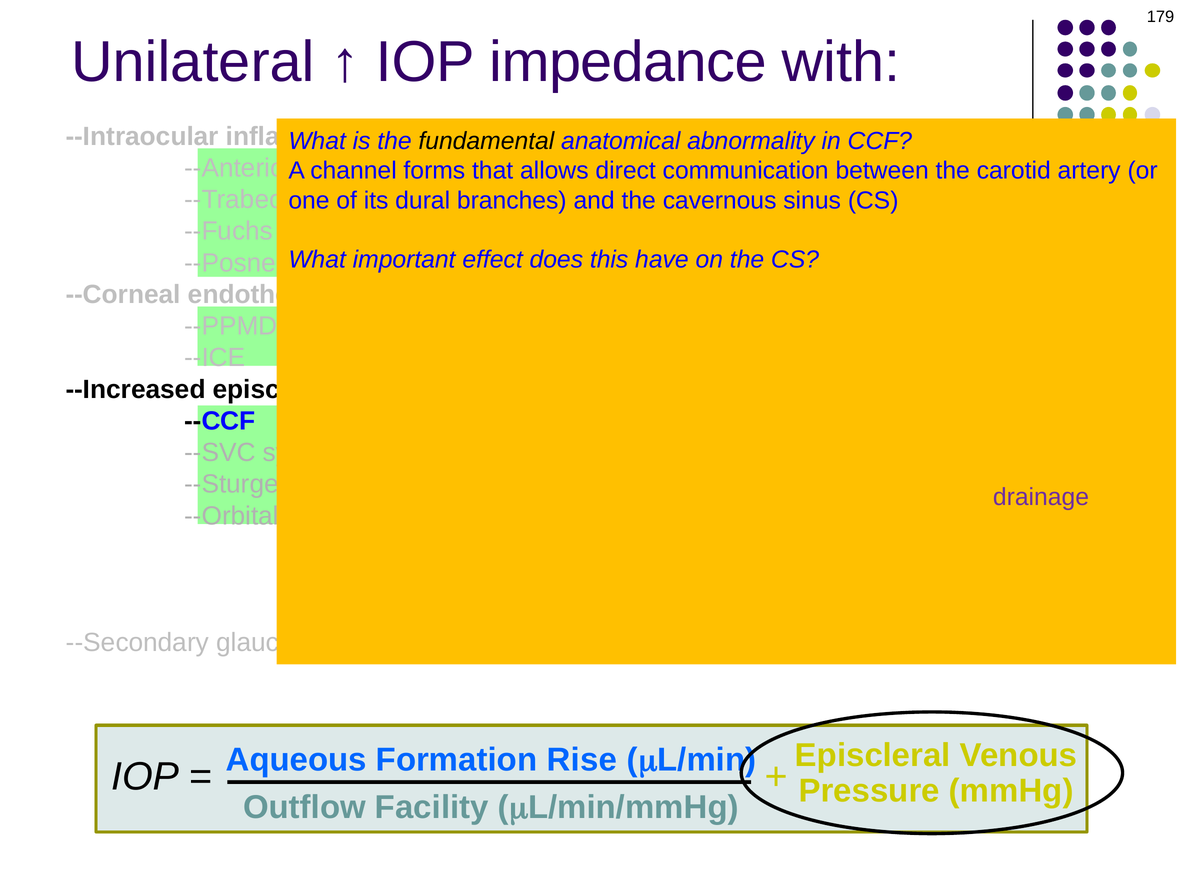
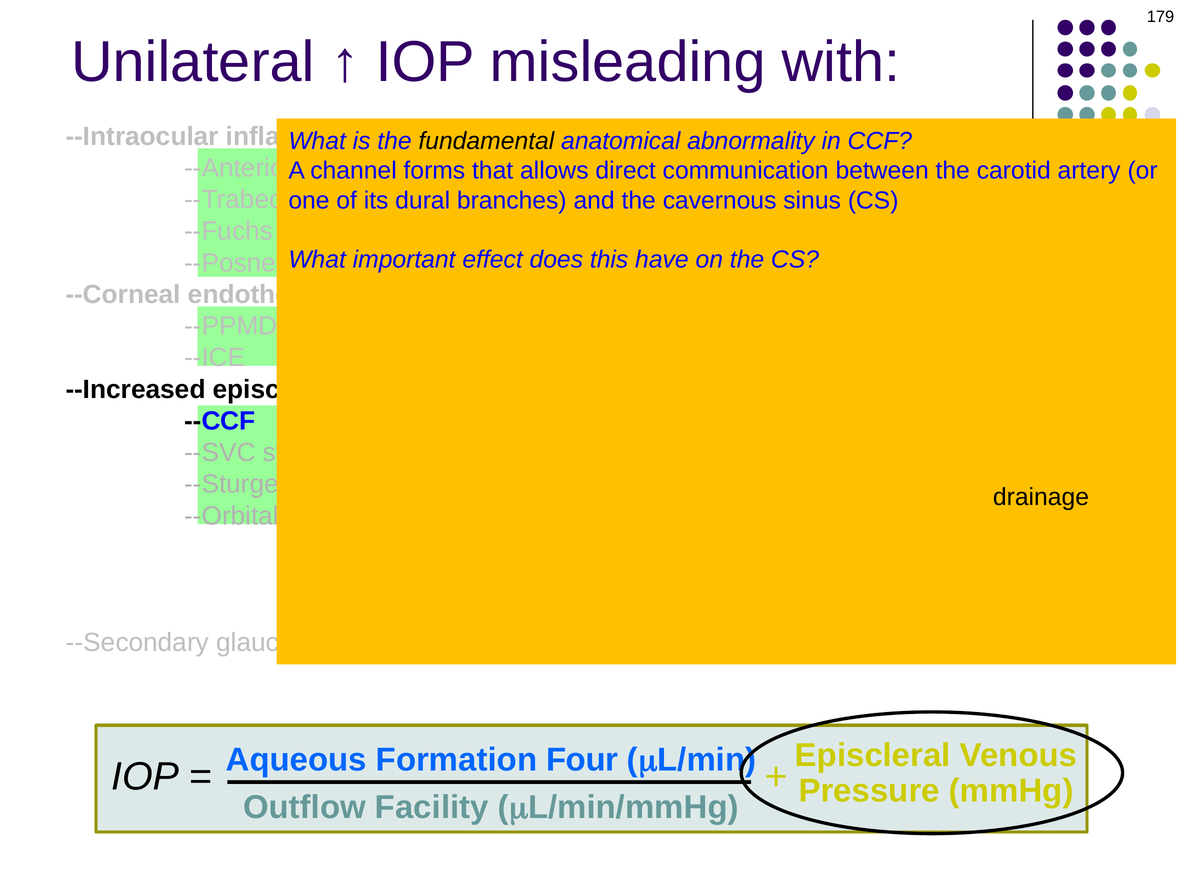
IOP impedance: impedance -> misleading
drainage colour: purple -> black
Rise: Rise -> Four
